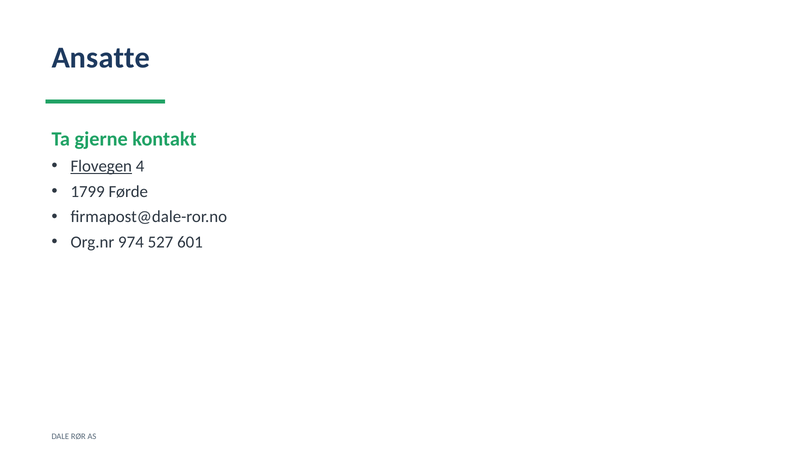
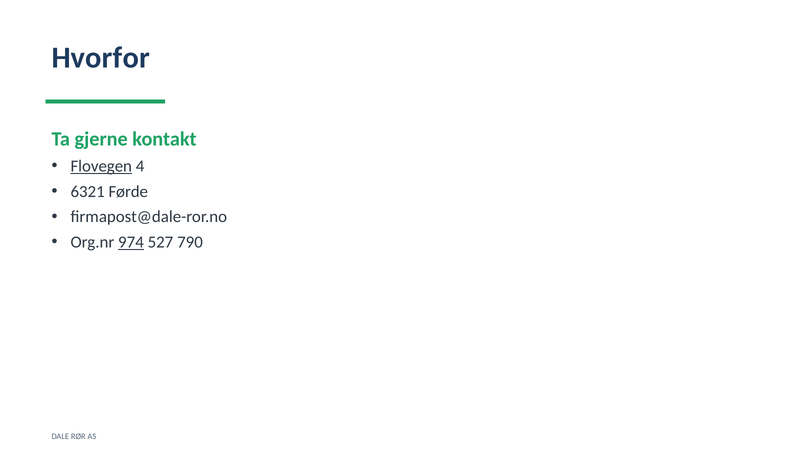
Ansatte: Ansatte -> Hvorfor
1799: 1799 -> 6321
974 underline: none -> present
601: 601 -> 790
